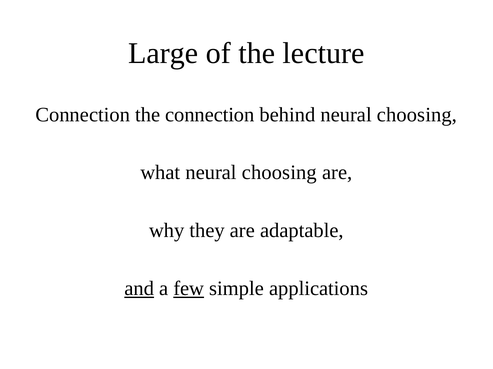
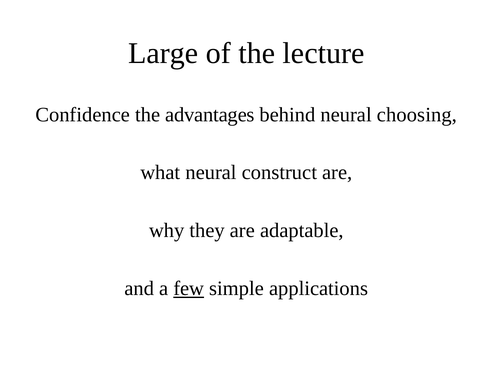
Connection at (83, 115): Connection -> Confidence
the connection: connection -> advantages
what neural choosing: choosing -> construct
and underline: present -> none
